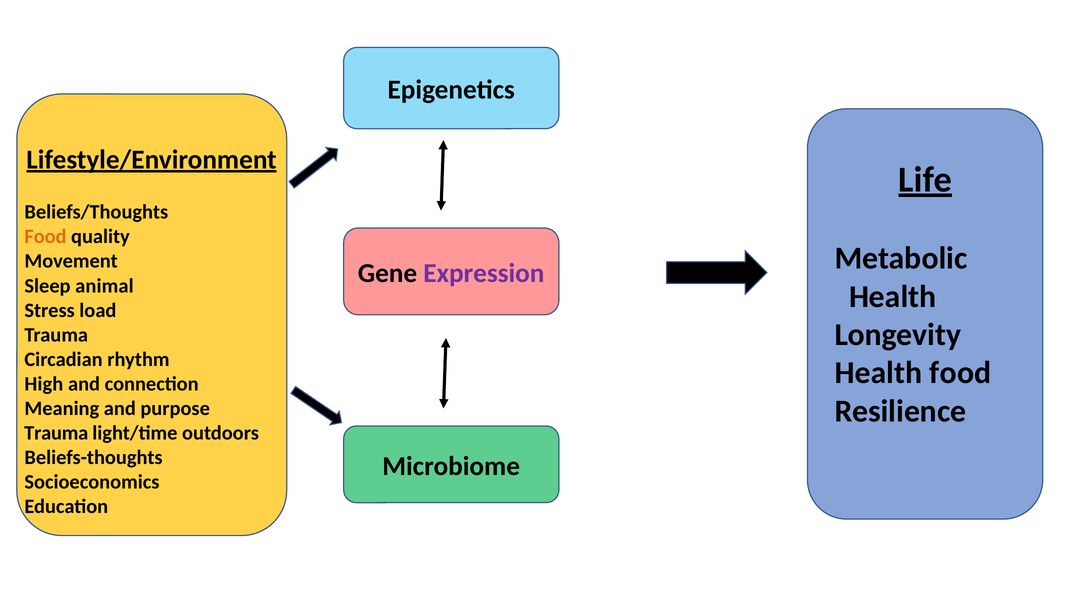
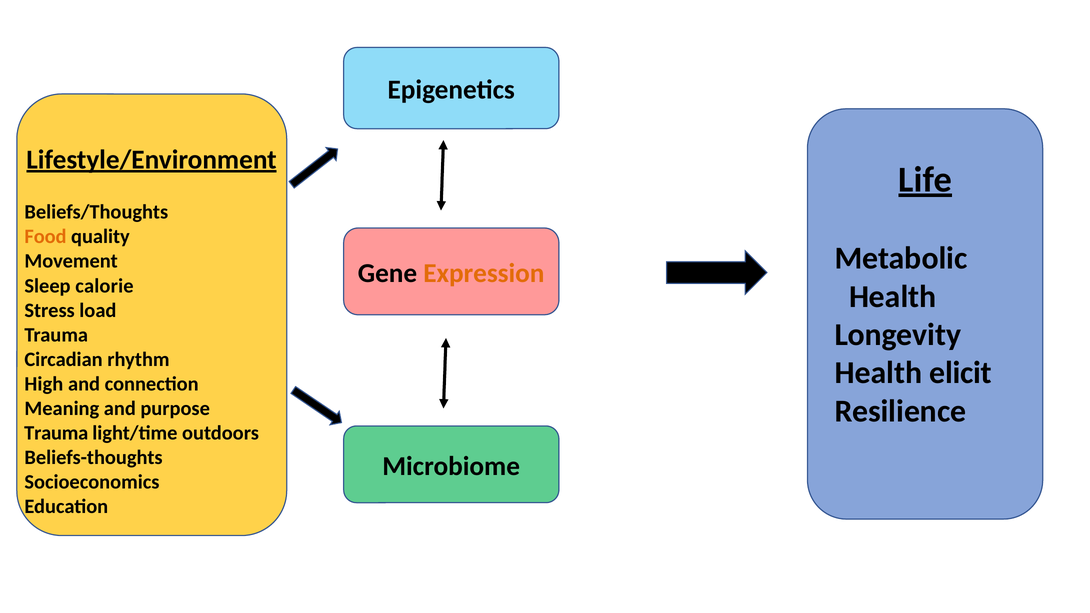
Expression colour: purple -> orange
animal: animal -> calorie
Health food: food -> elicit
